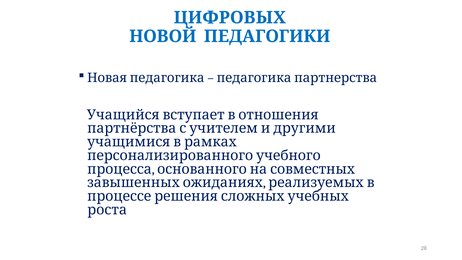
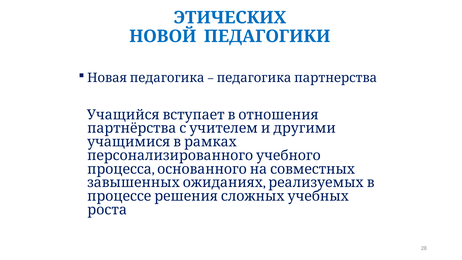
ЦИФРОВЫХ: ЦИФРОВЫХ -> ЭТИЧЕСКИХ
